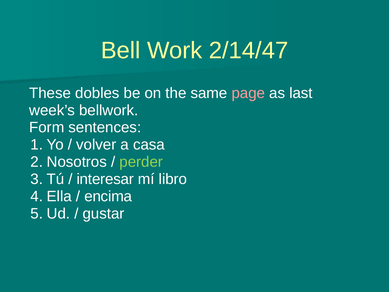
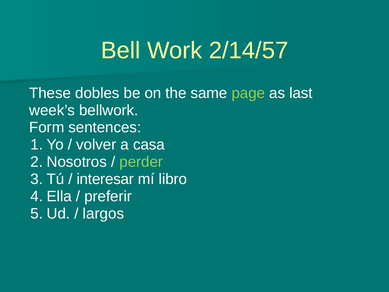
2/14/47: 2/14/47 -> 2/14/57
page colour: pink -> light green
encima: encima -> preferir
gustar: gustar -> largos
